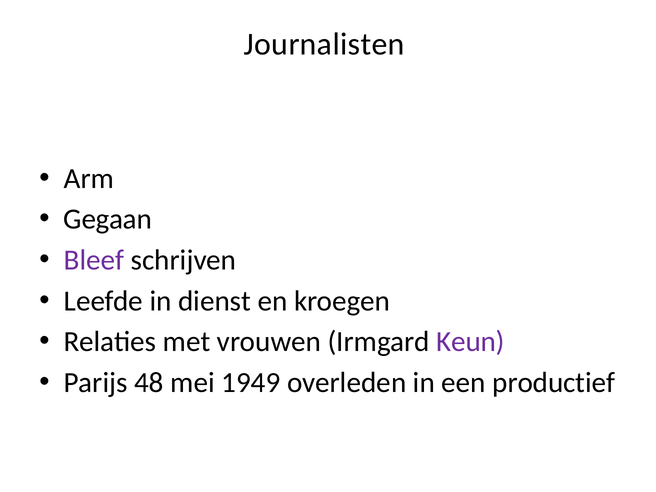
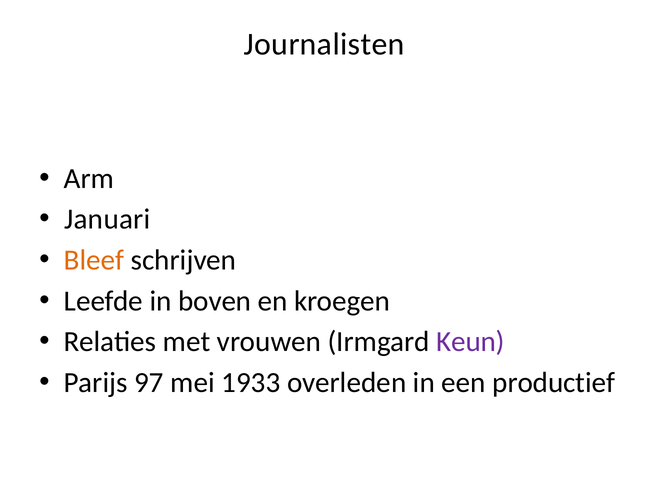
Gegaan: Gegaan -> Januari
Bleef colour: purple -> orange
dienst: dienst -> boven
48: 48 -> 97
1949: 1949 -> 1933
